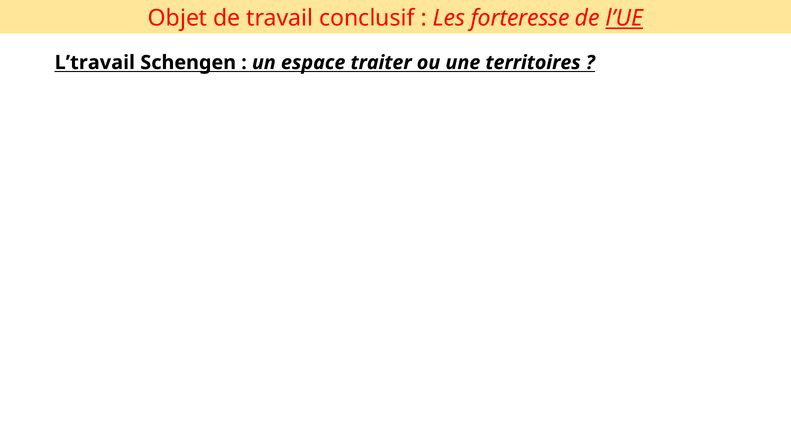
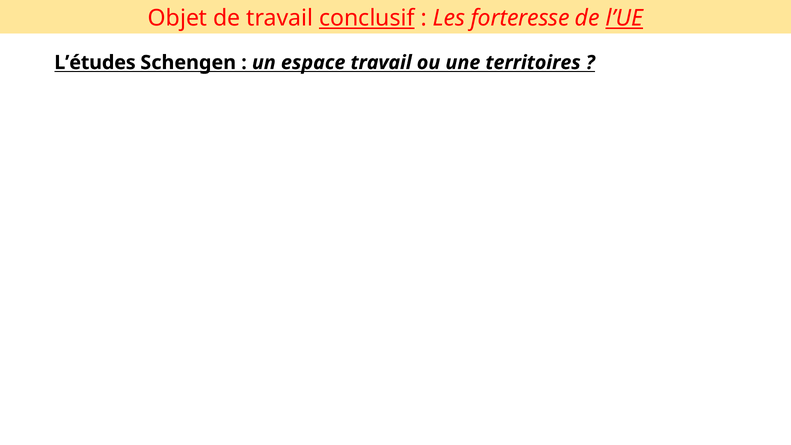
conclusif underline: none -> present
L’travail: L’travail -> L’études
espace traiter: traiter -> travail
